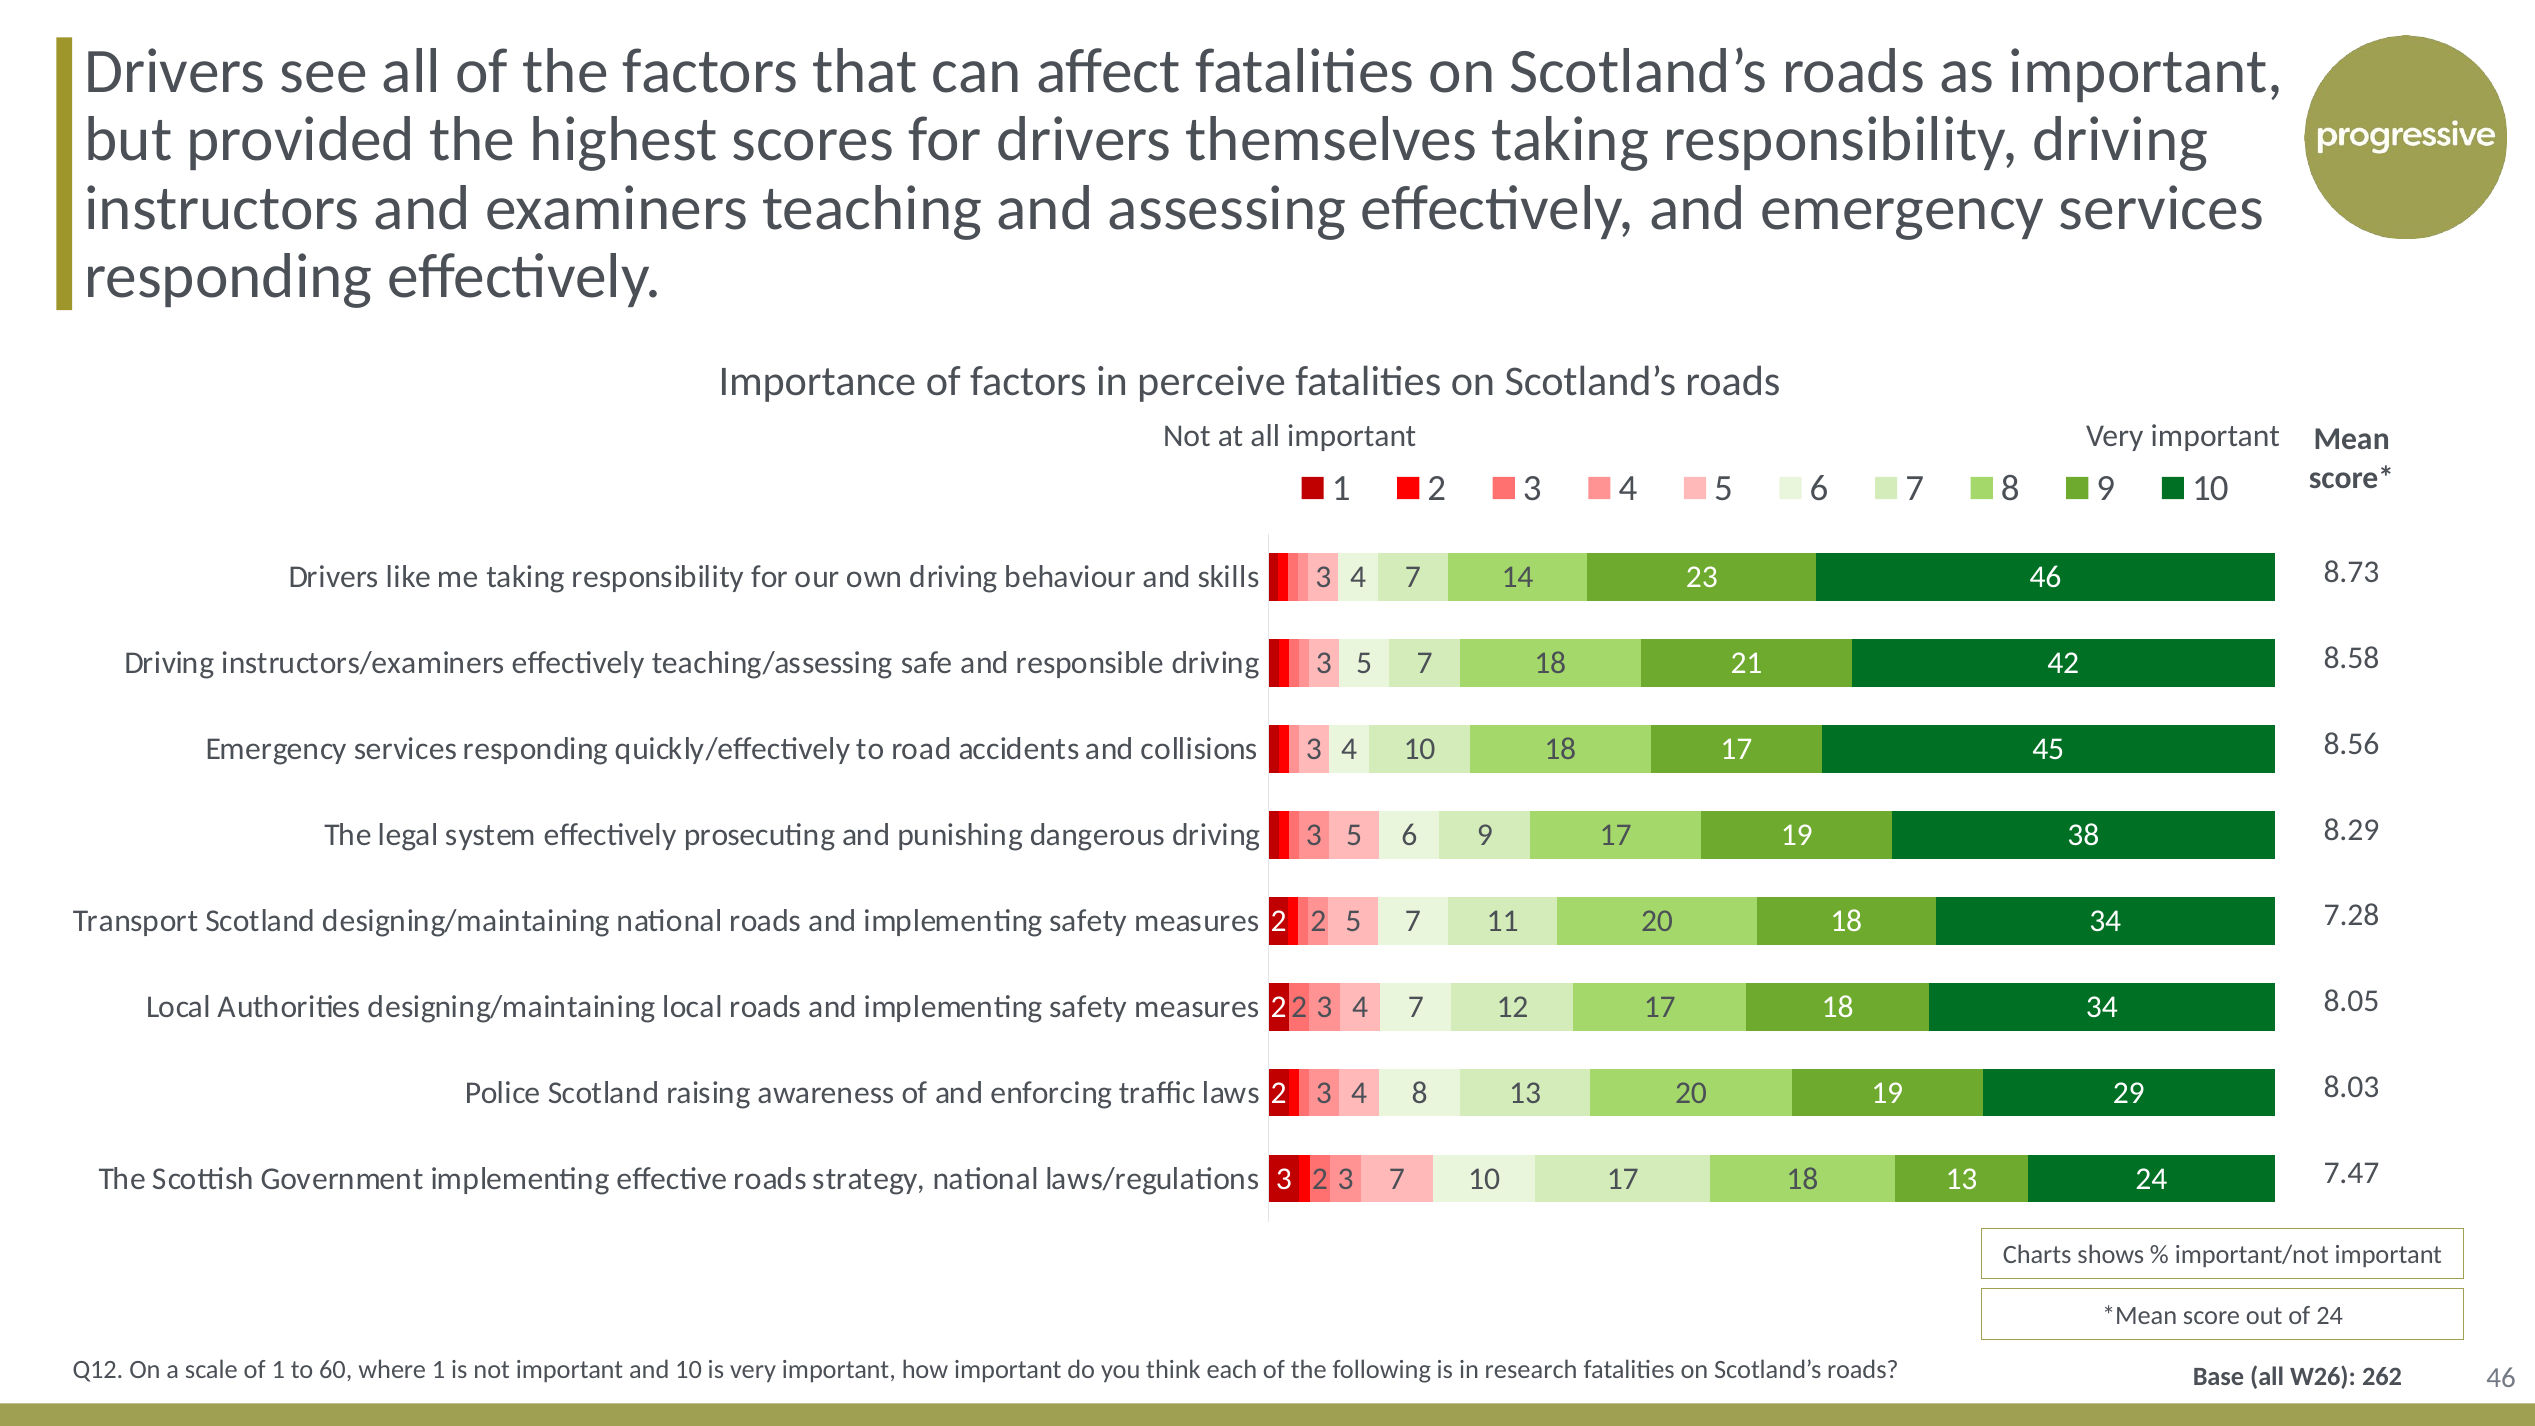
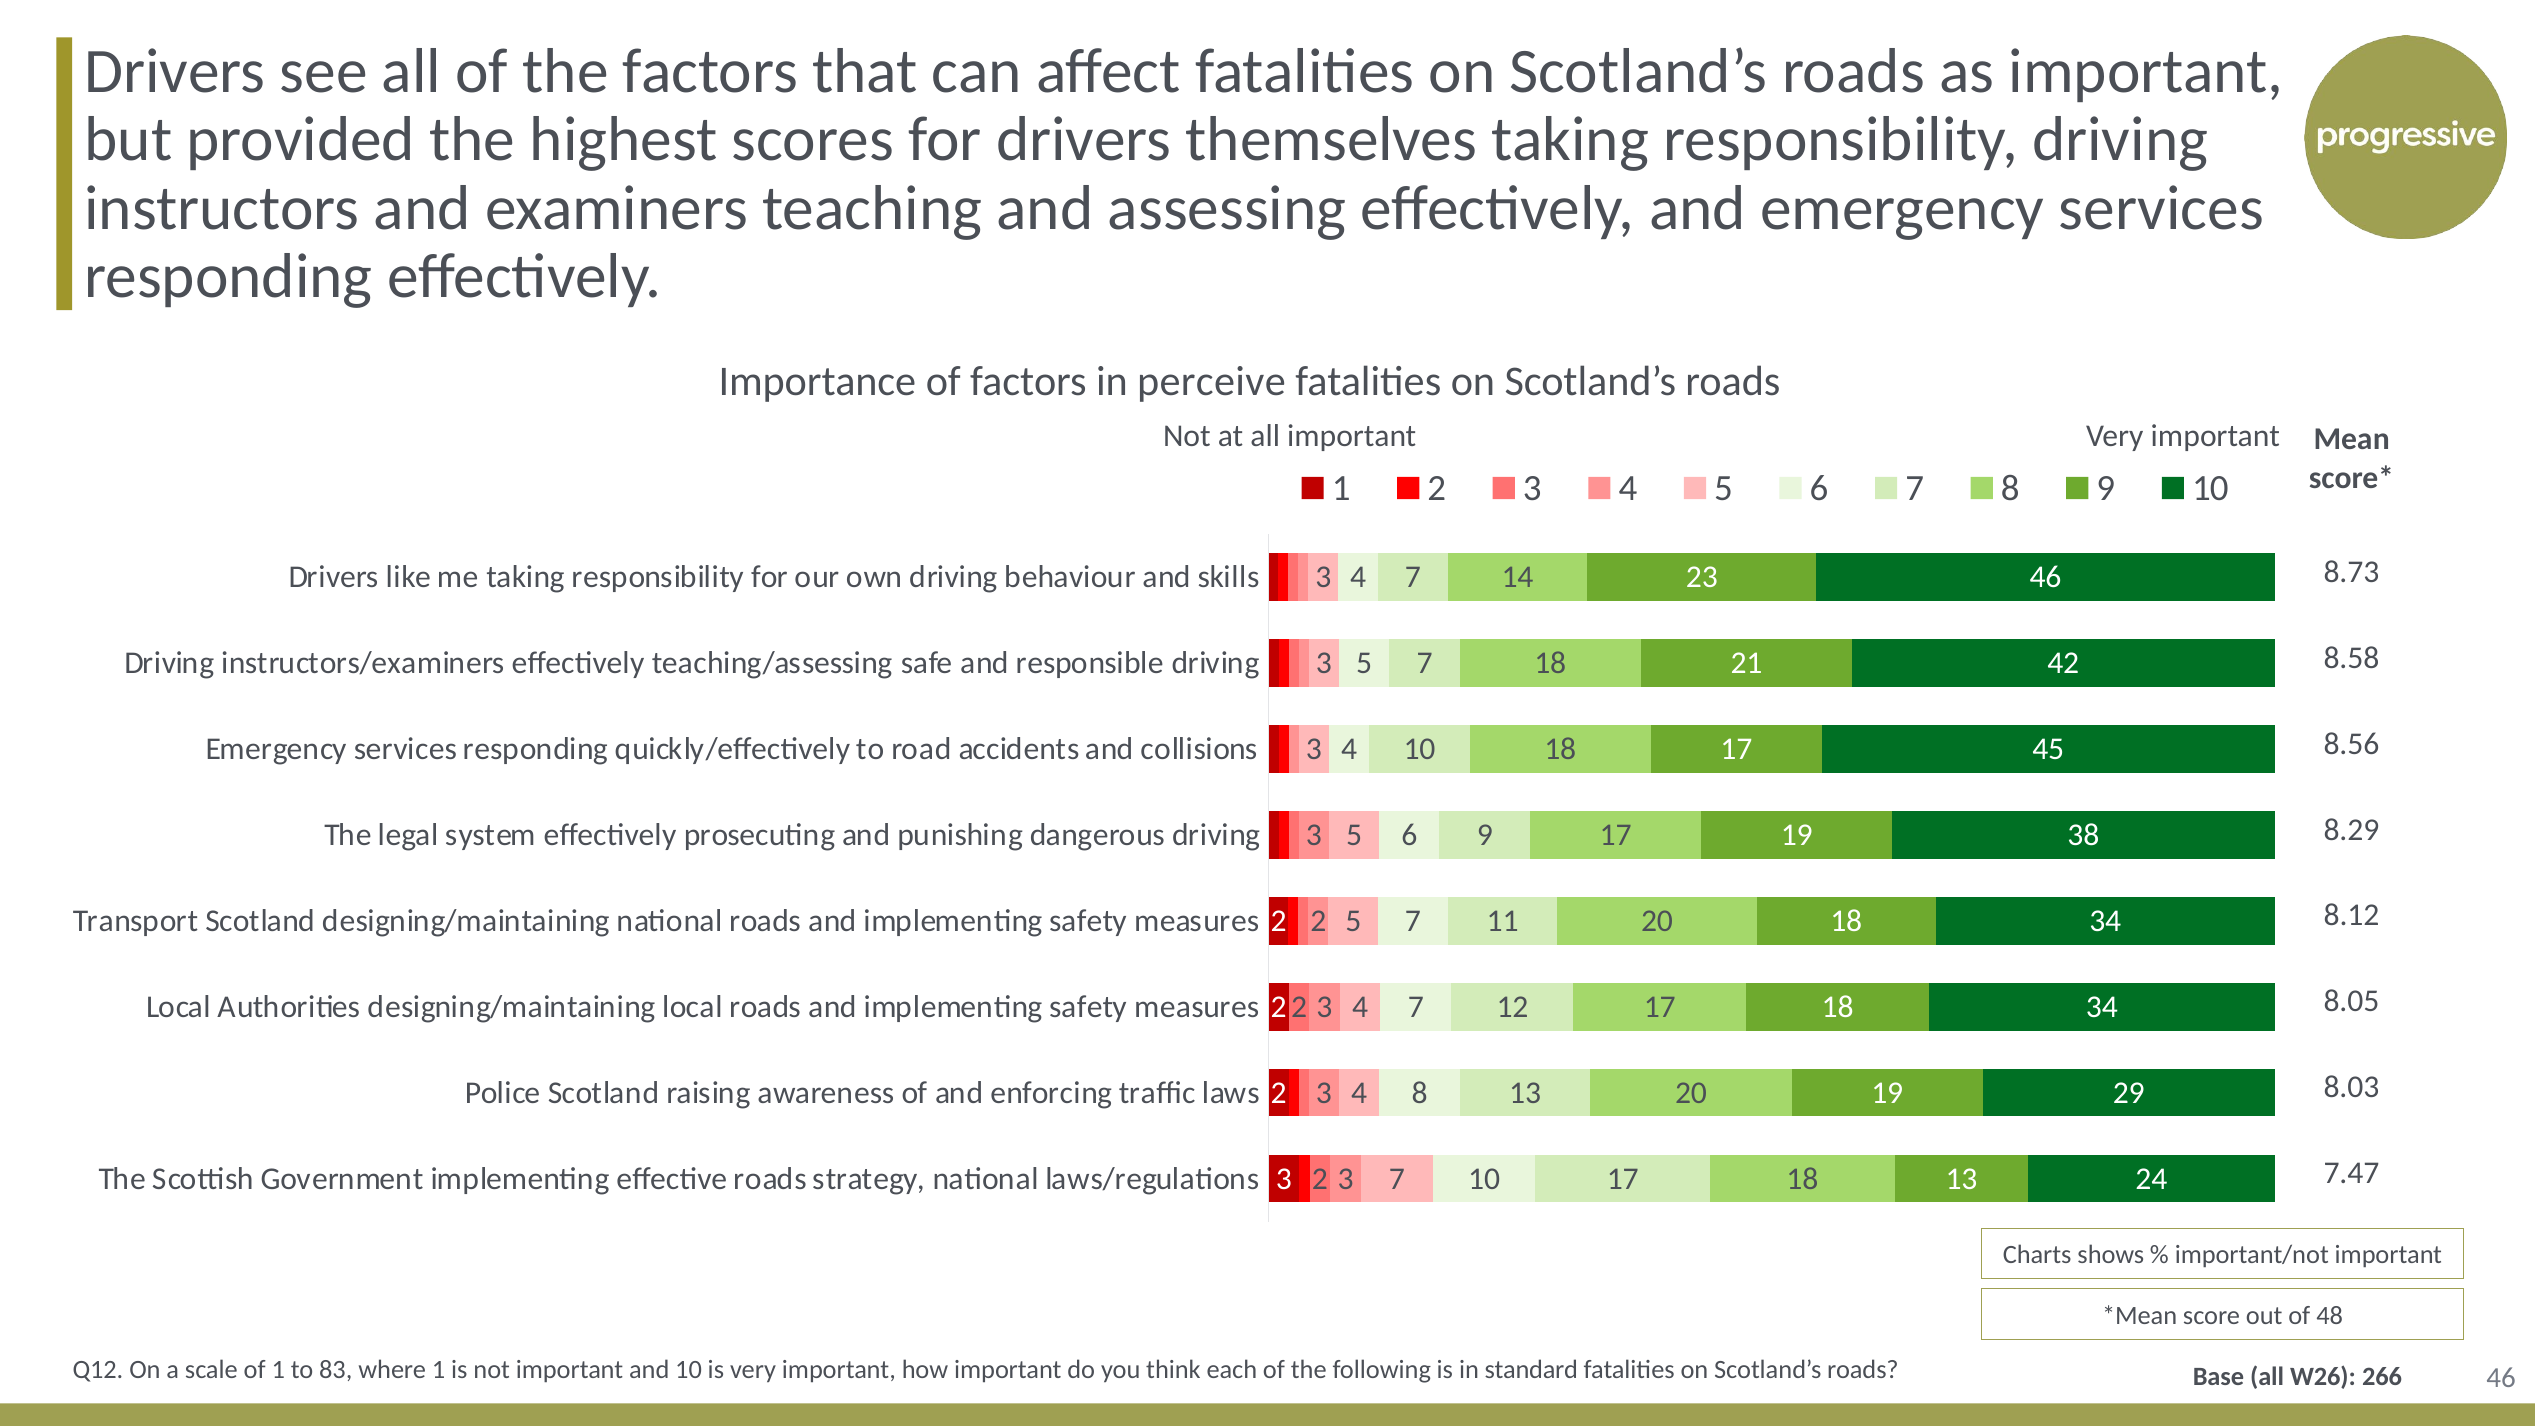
7.28: 7.28 -> 8.12
of 24: 24 -> 48
60: 60 -> 83
research: research -> standard
262: 262 -> 266
